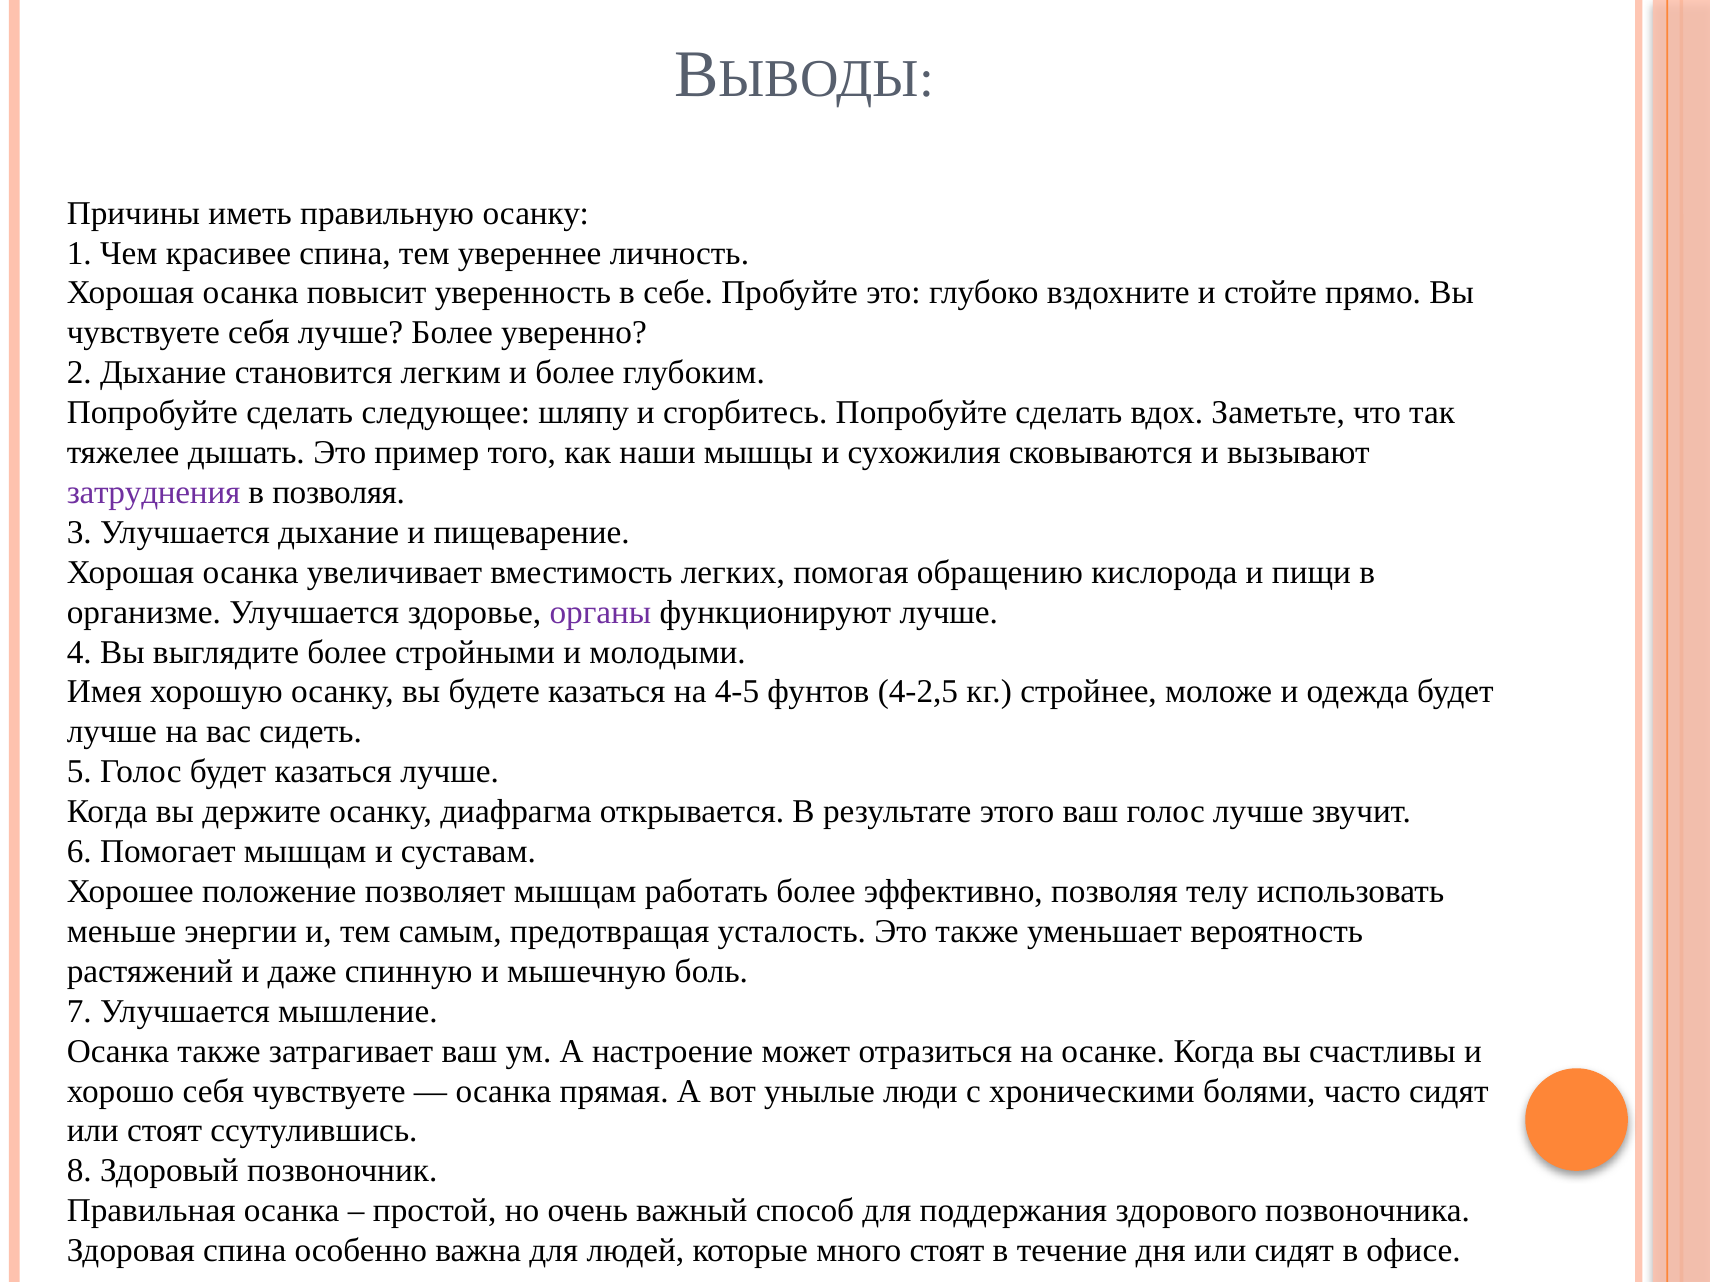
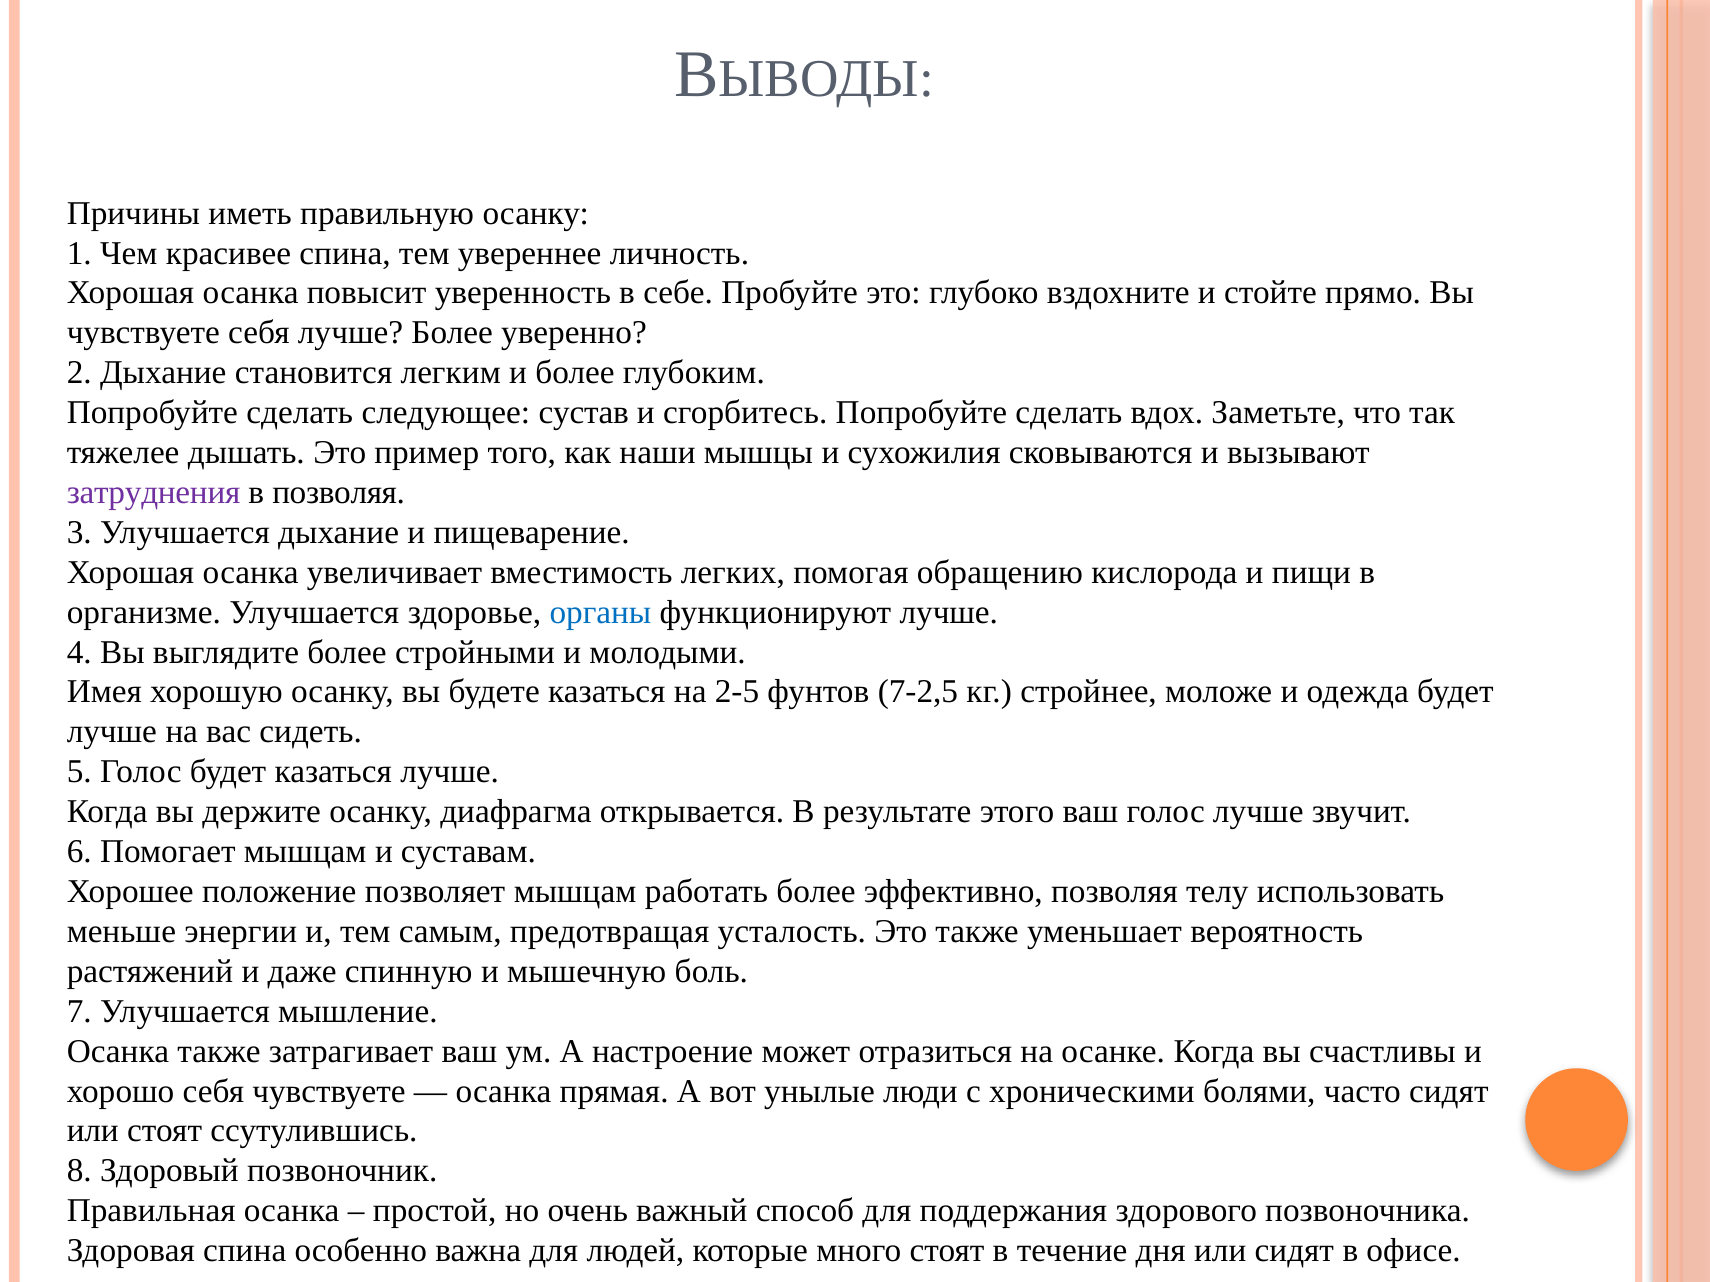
шляпу: шляпу -> сустав
органы colour: purple -> blue
4-5: 4-5 -> 2-5
4-2,5: 4-2,5 -> 7-2,5
